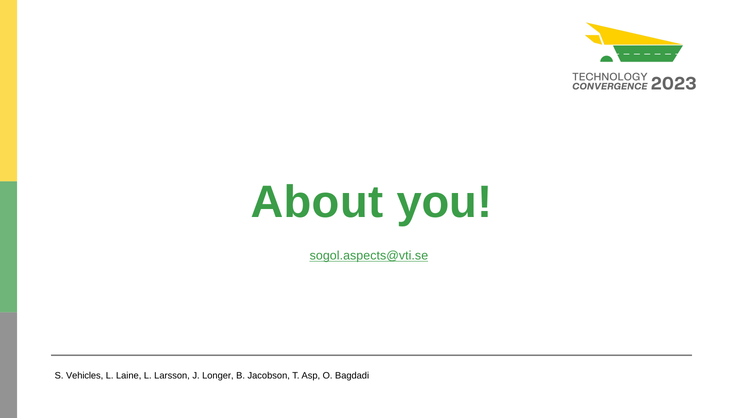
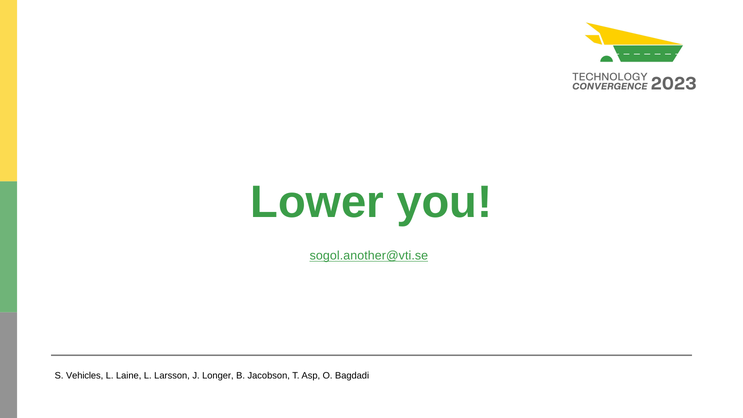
About: About -> Lower
sogol.aspects@vti.se: sogol.aspects@vti.se -> sogol.another@vti.se
